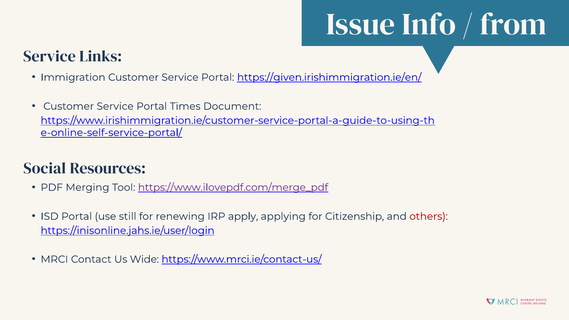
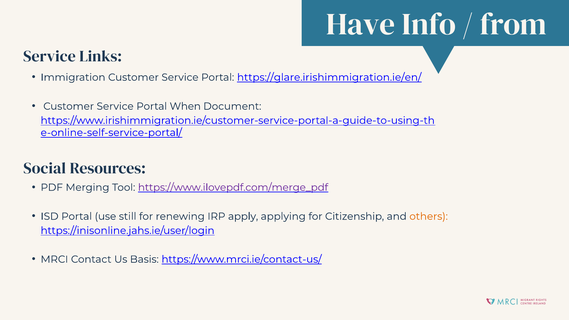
Issue: Issue -> Have
https://given.irishimmigration.ie/en/: https://given.irishimmigration.ie/en/ -> https://glare.irishimmigration.ie/en/
Times: Times -> When
others colour: red -> orange
Wide: Wide -> Basis
